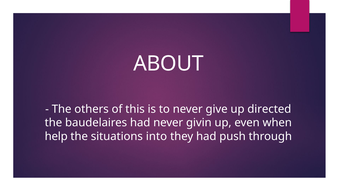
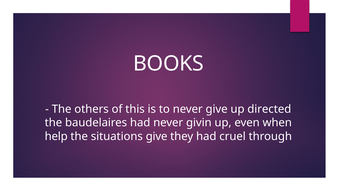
ABOUT: ABOUT -> BOOKS
situations into: into -> give
push: push -> cruel
